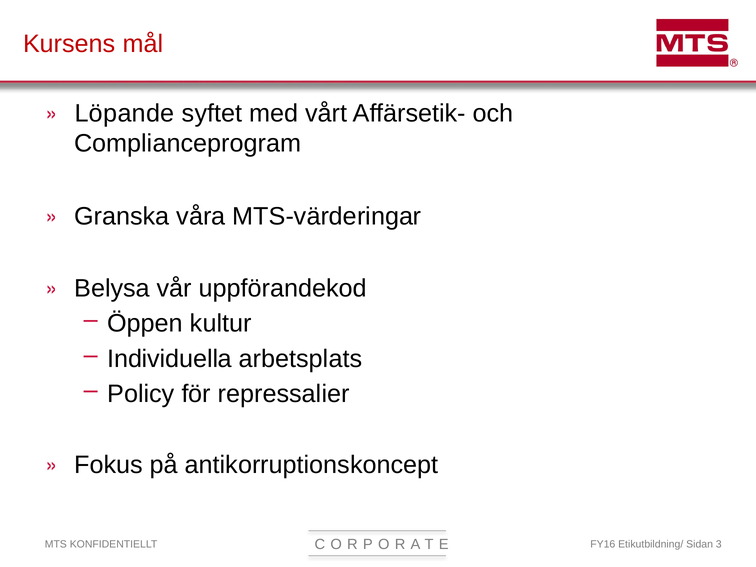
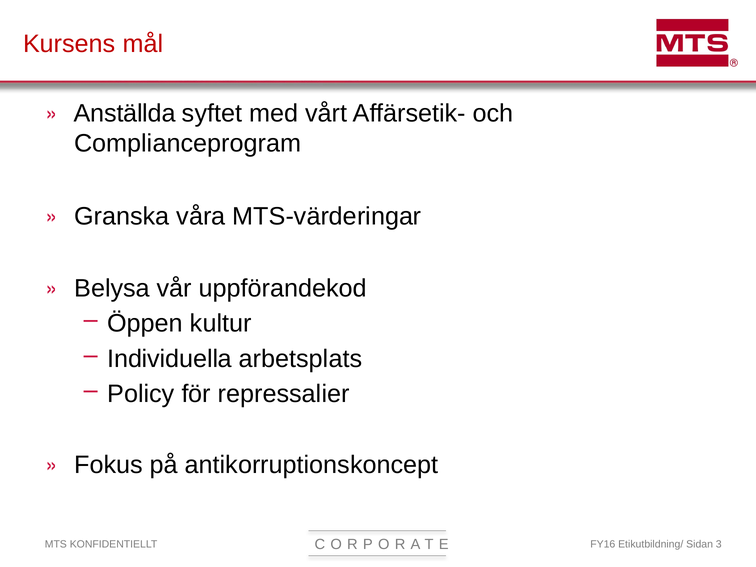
Löpande: Löpande -> Anställda
